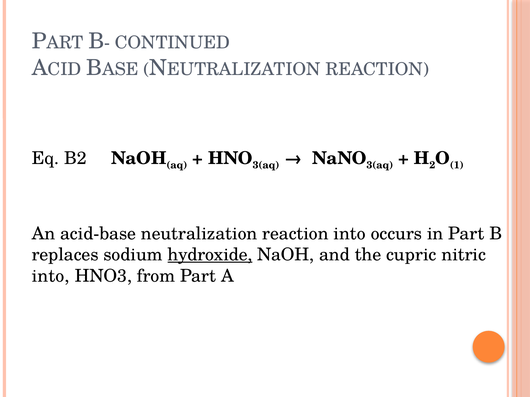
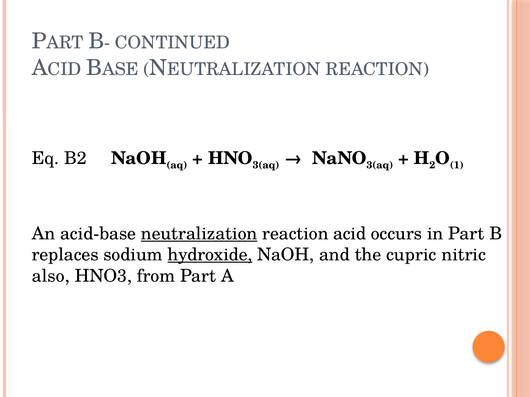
neutralization underline: none -> present
reaction into: into -> acid
into at (51, 276): into -> also
